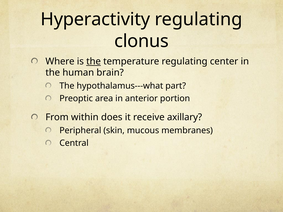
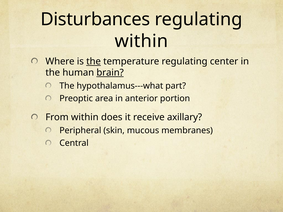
Hyperactivity: Hyperactivity -> Disturbances
clonus at (142, 41): clonus -> within
brain underline: none -> present
